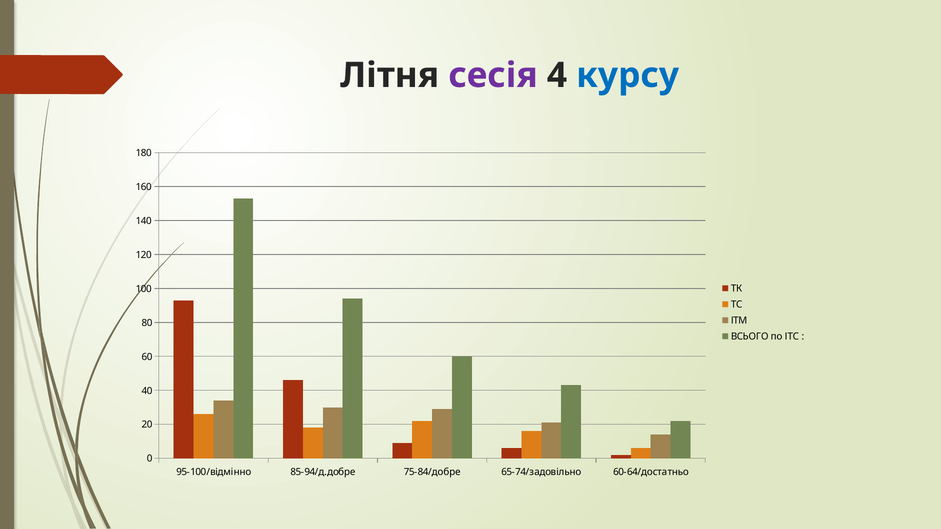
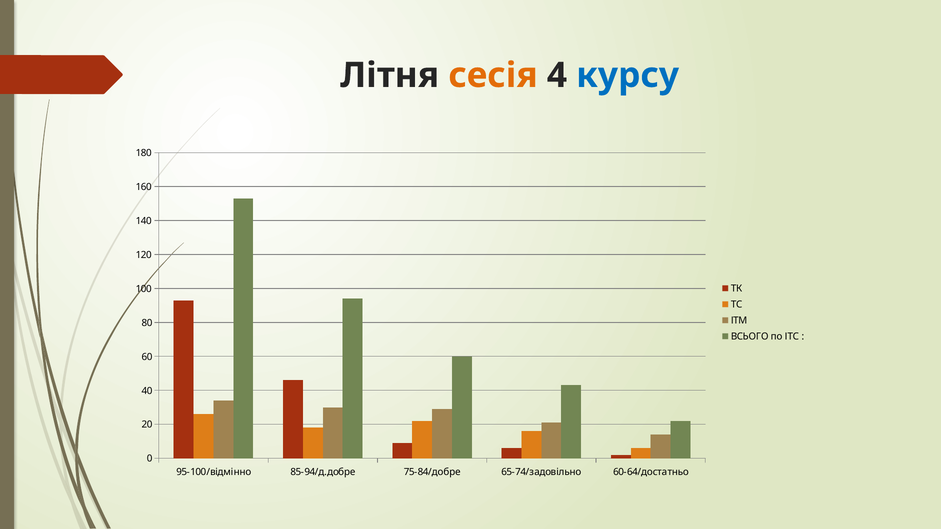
сесія colour: purple -> orange
